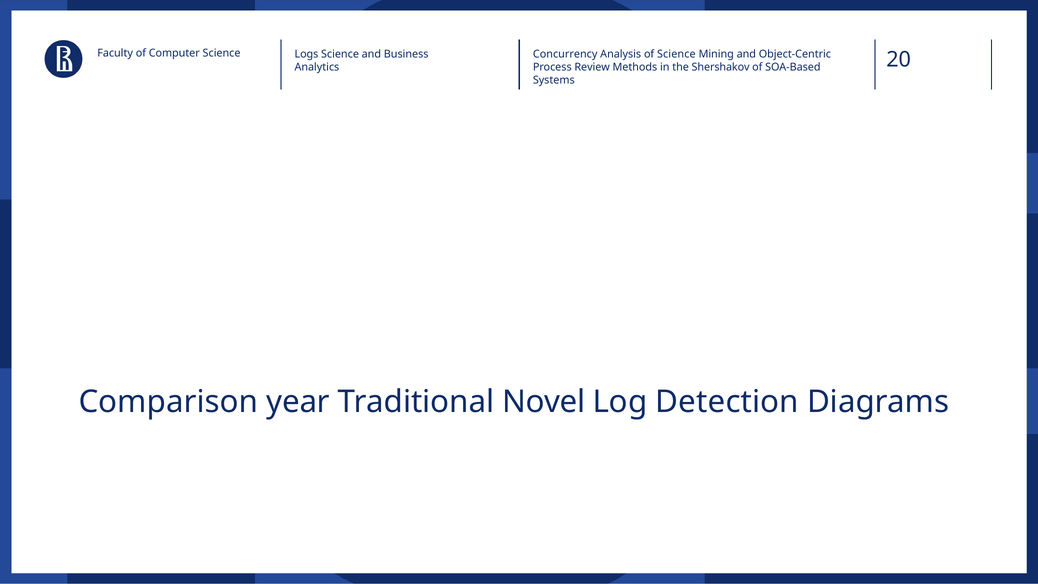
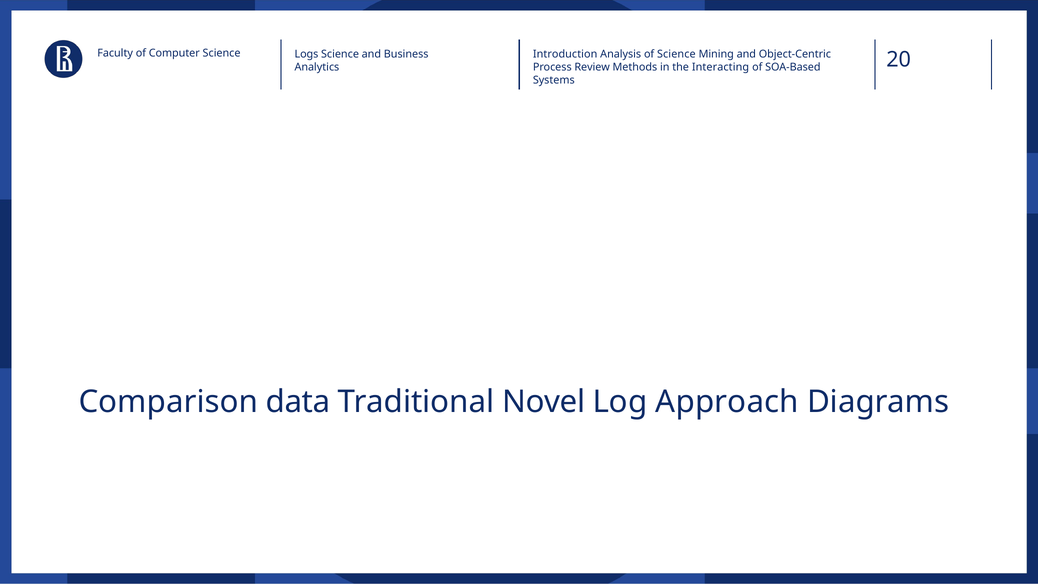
Concurrency: Concurrency -> Introduction
Shershakov: Shershakov -> Interacting
year: year -> data
Detection: Detection -> Approach
